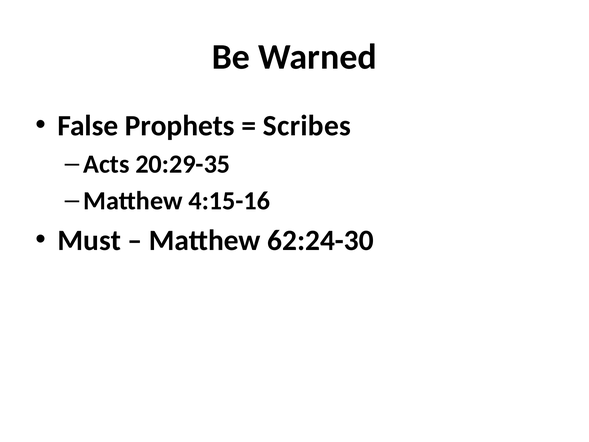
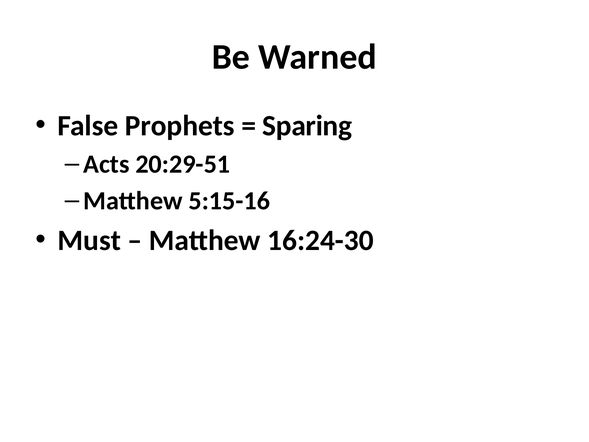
Scribes: Scribes -> Sparing
20:29-35: 20:29-35 -> 20:29-51
4:15-16: 4:15-16 -> 5:15-16
62:24-30: 62:24-30 -> 16:24-30
